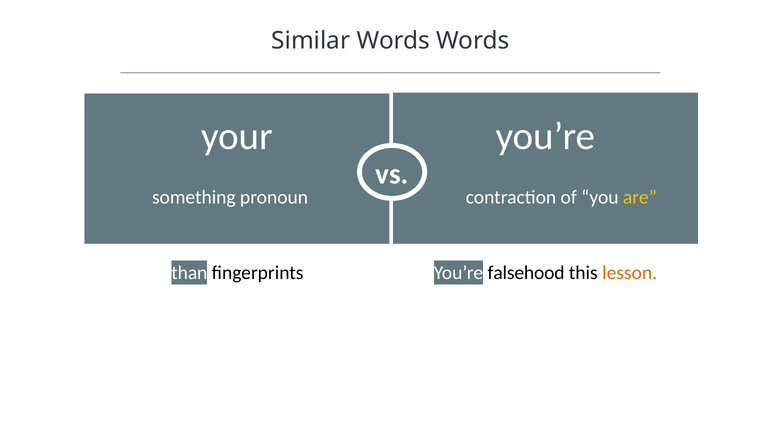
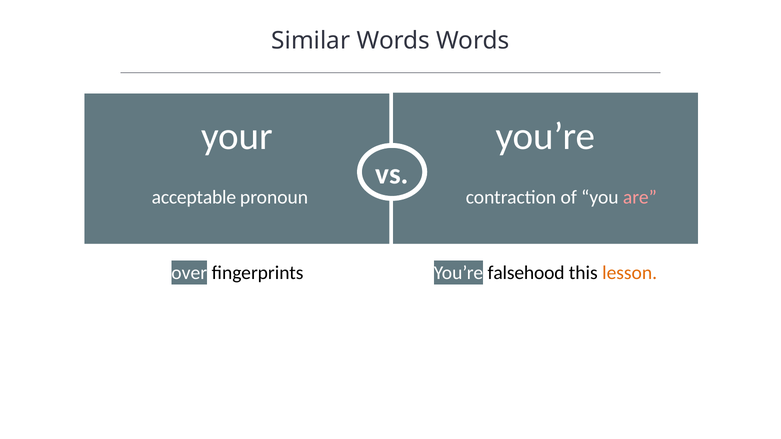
something: something -> acceptable
are colour: yellow -> pink
than: than -> over
